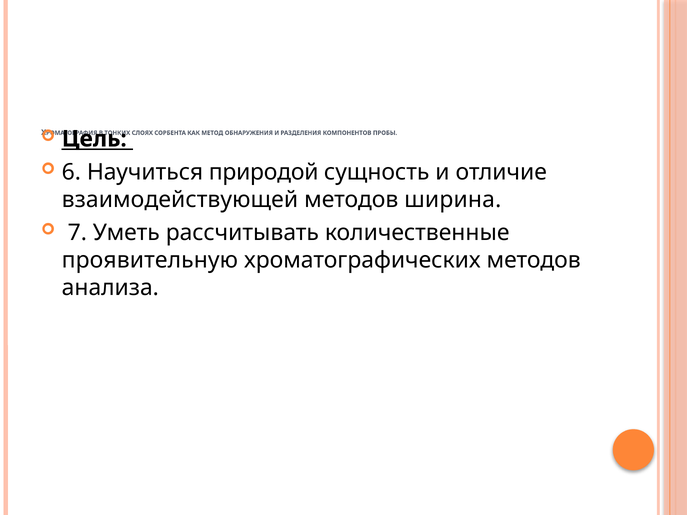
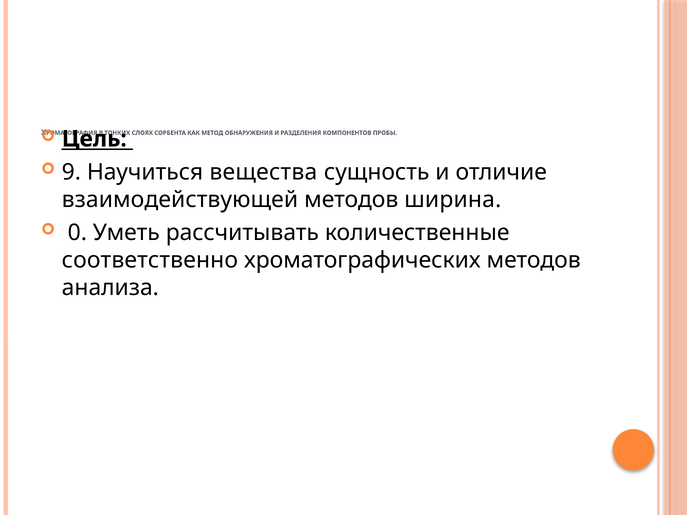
6: 6 -> 9
природой: природой -> вещества
7: 7 -> 0
проявительную: проявительную -> соответственно
